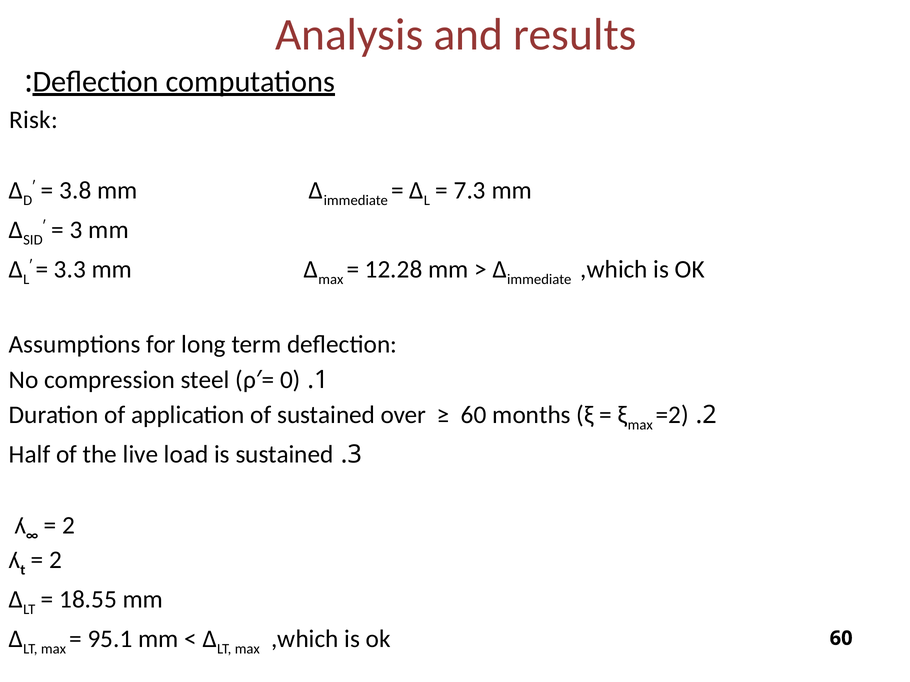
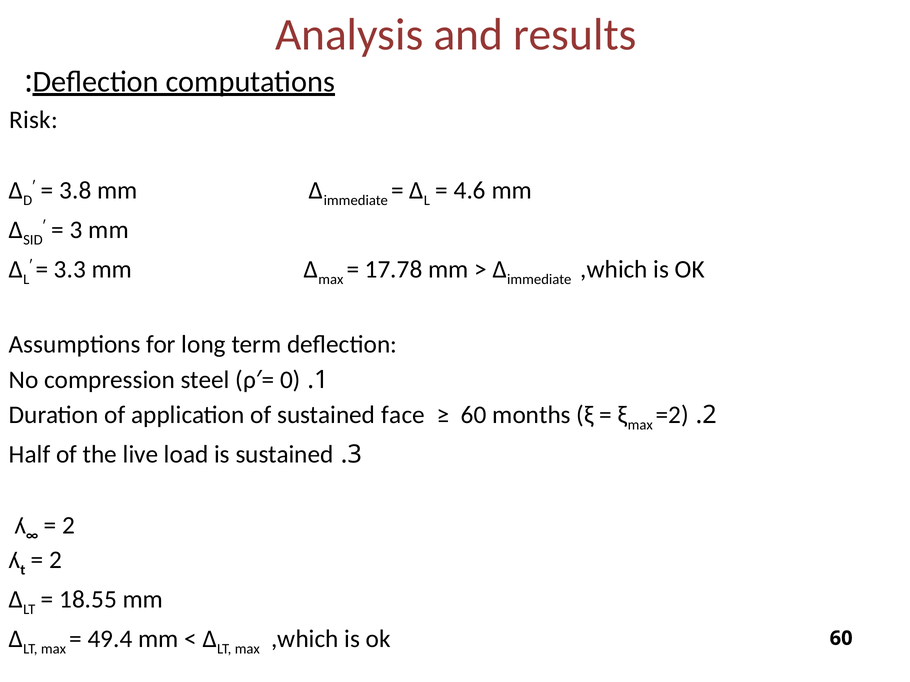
7.3: 7.3 -> 4.6
12.28: 12.28 -> 17.78
over: over -> face
95.1: 95.1 -> 49.4
